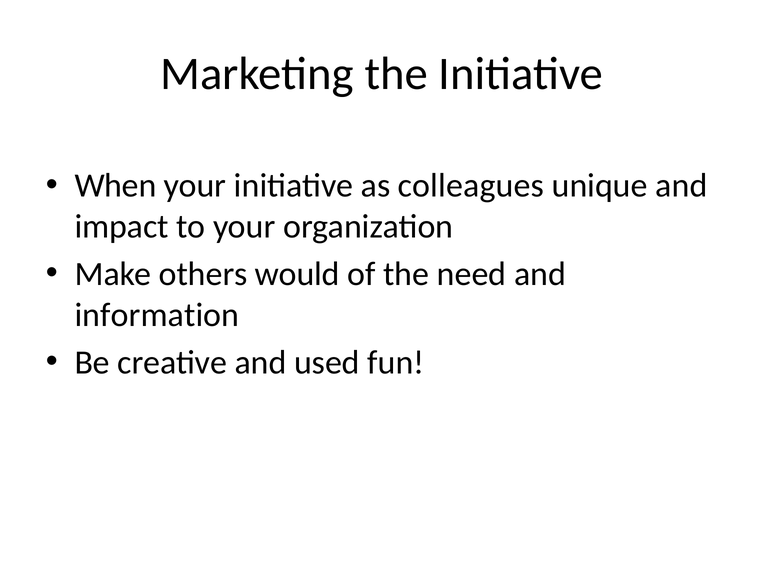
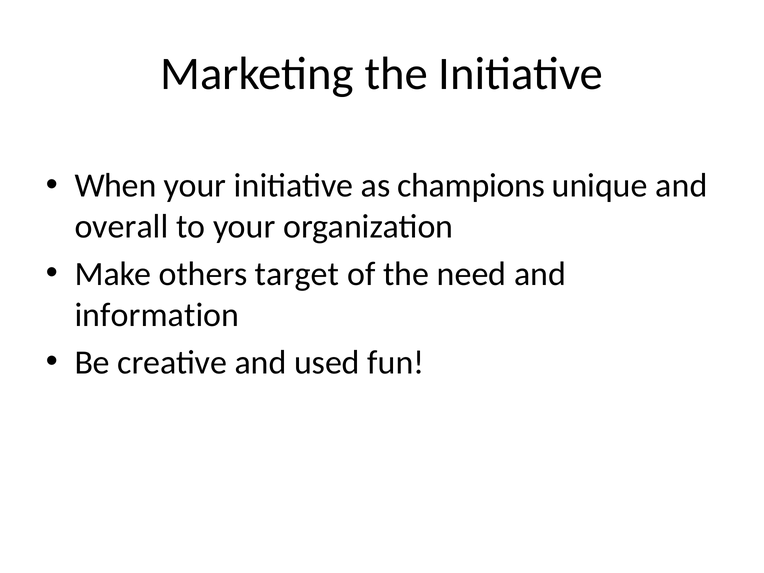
colleagues: colleagues -> champions
impact: impact -> overall
would: would -> target
